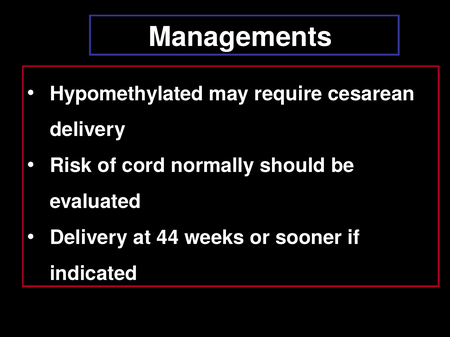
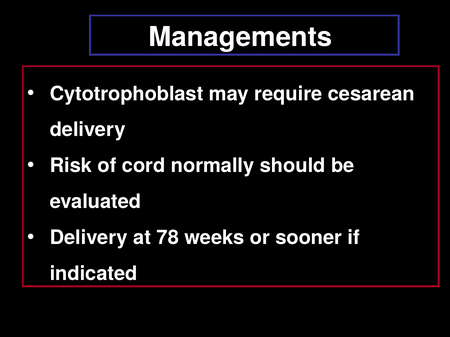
Hypomethylated: Hypomethylated -> Cytotrophoblast
44: 44 -> 78
